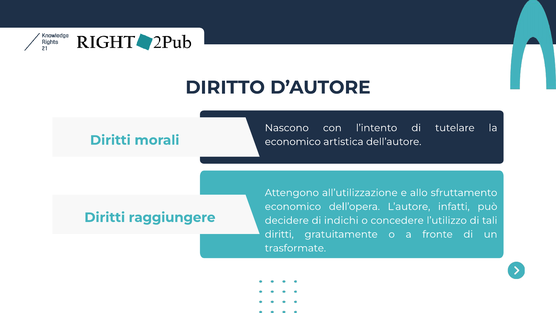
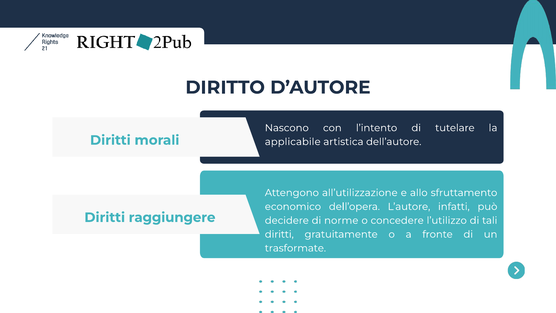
economico at (293, 142): economico -> applicabile
indichi: indichi -> norme
